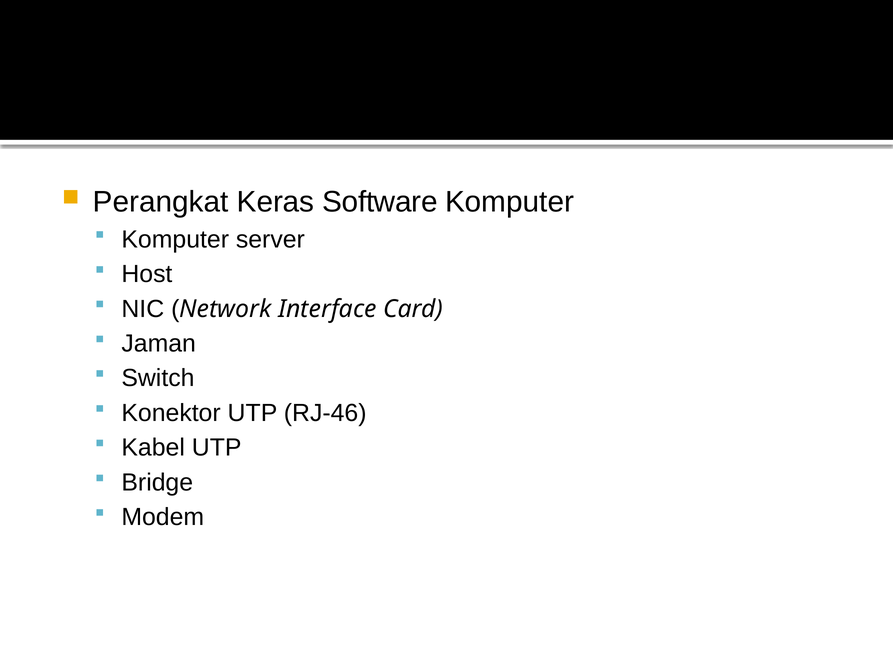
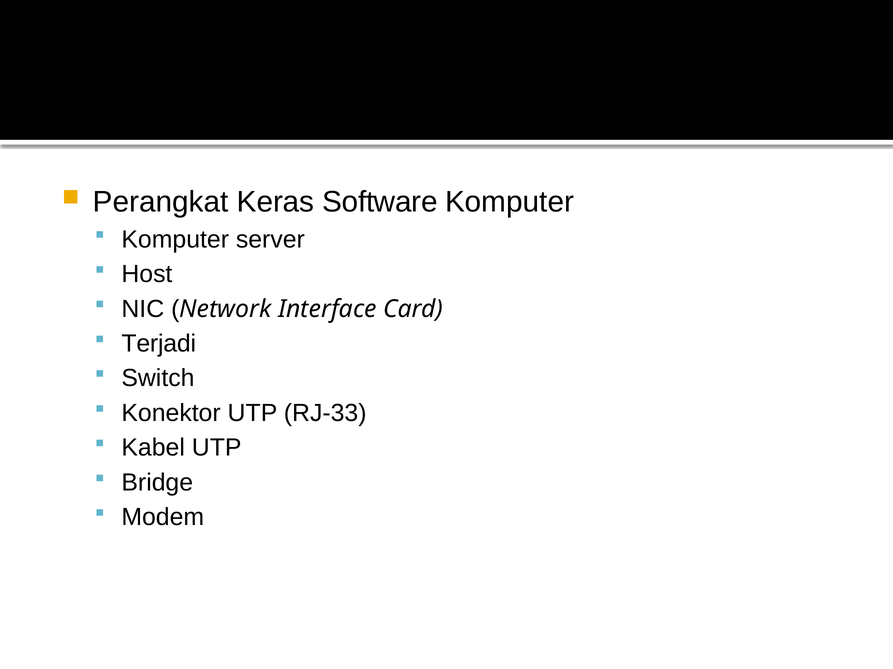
Jaman: Jaman -> Terjadi
RJ-46: RJ-46 -> RJ-33
